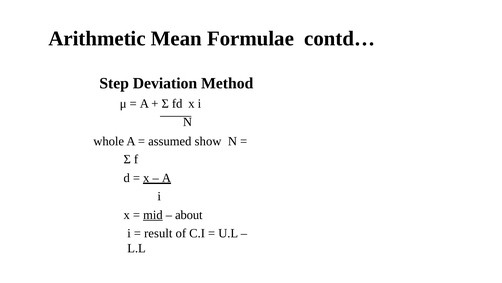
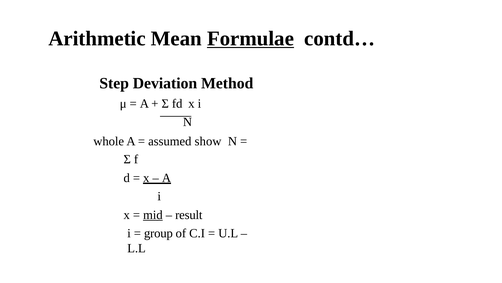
Formulae underline: none -> present
about: about -> result
result: result -> group
